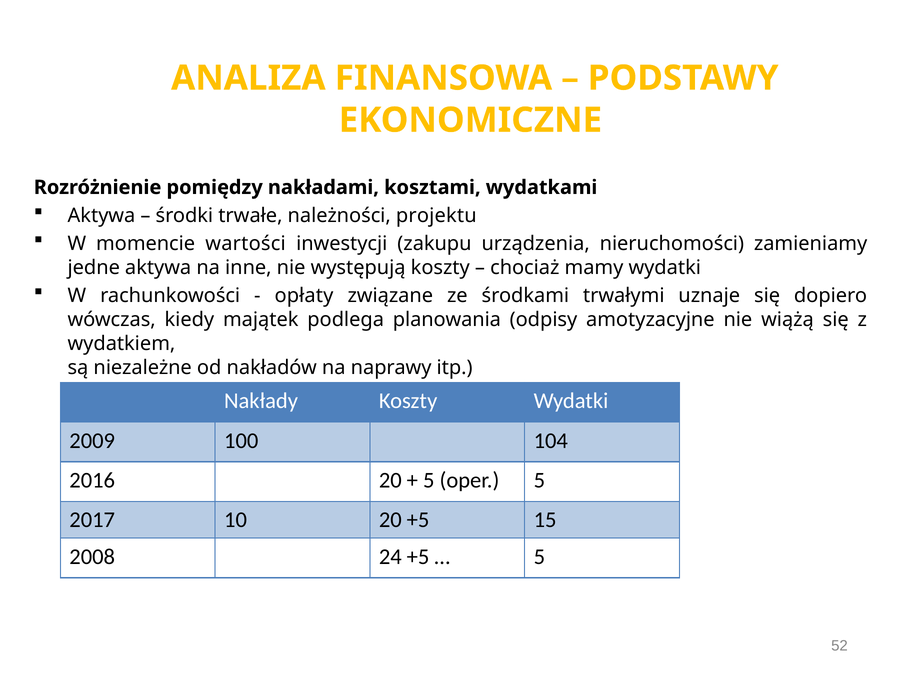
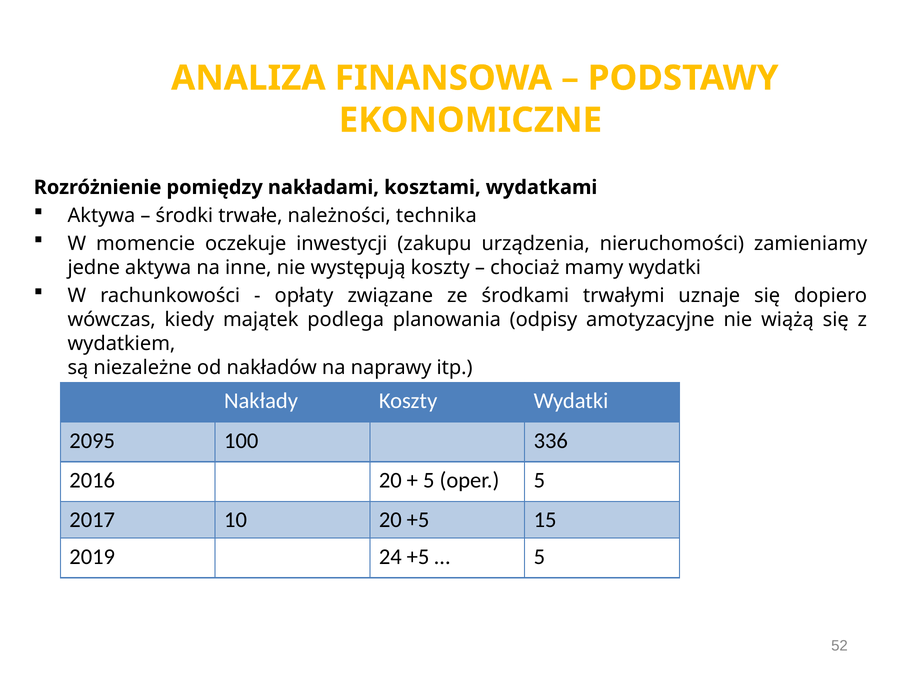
projektu: projektu -> technika
wartości: wartości -> oczekuje
2009: 2009 -> 2095
104: 104 -> 336
2008: 2008 -> 2019
